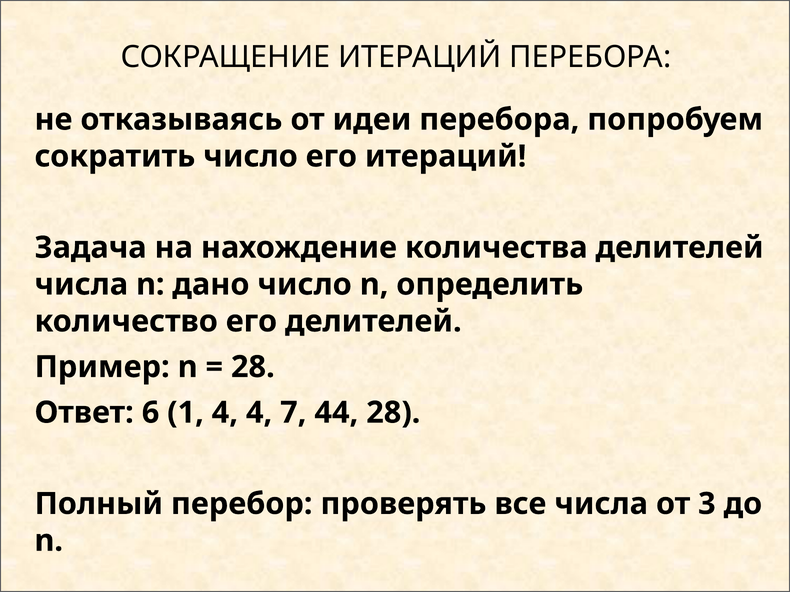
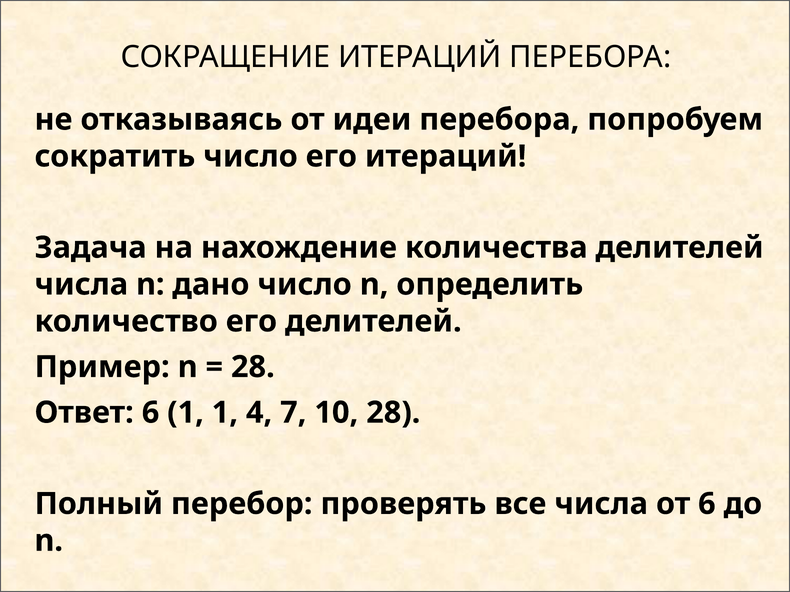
1 4: 4 -> 1
44: 44 -> 10
от 3: 3 -> 6
